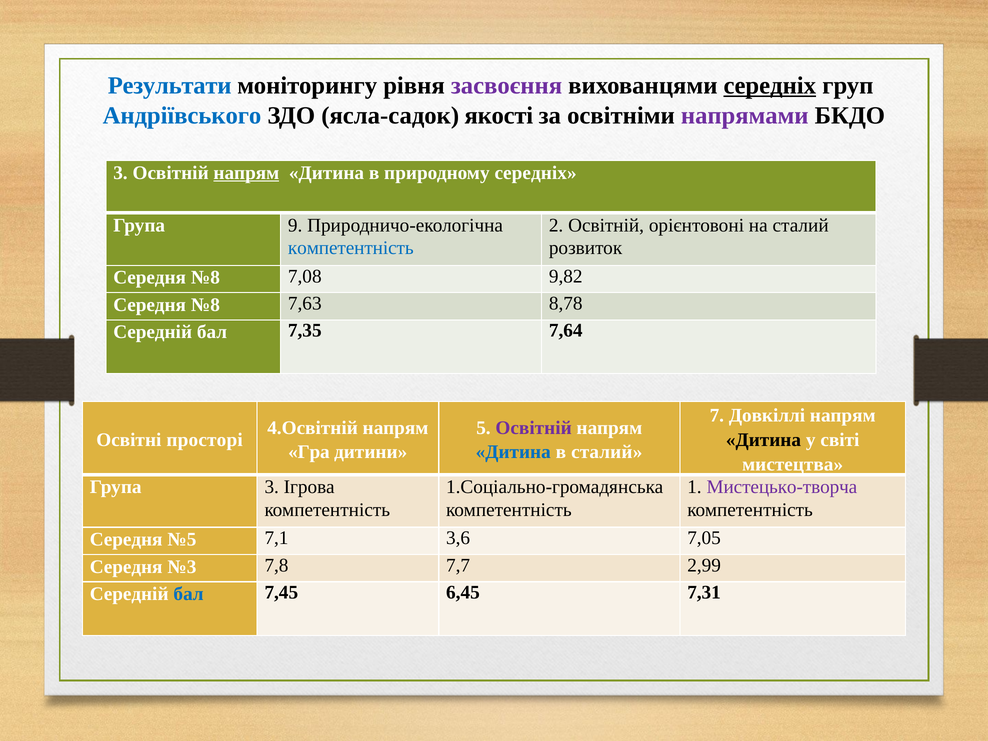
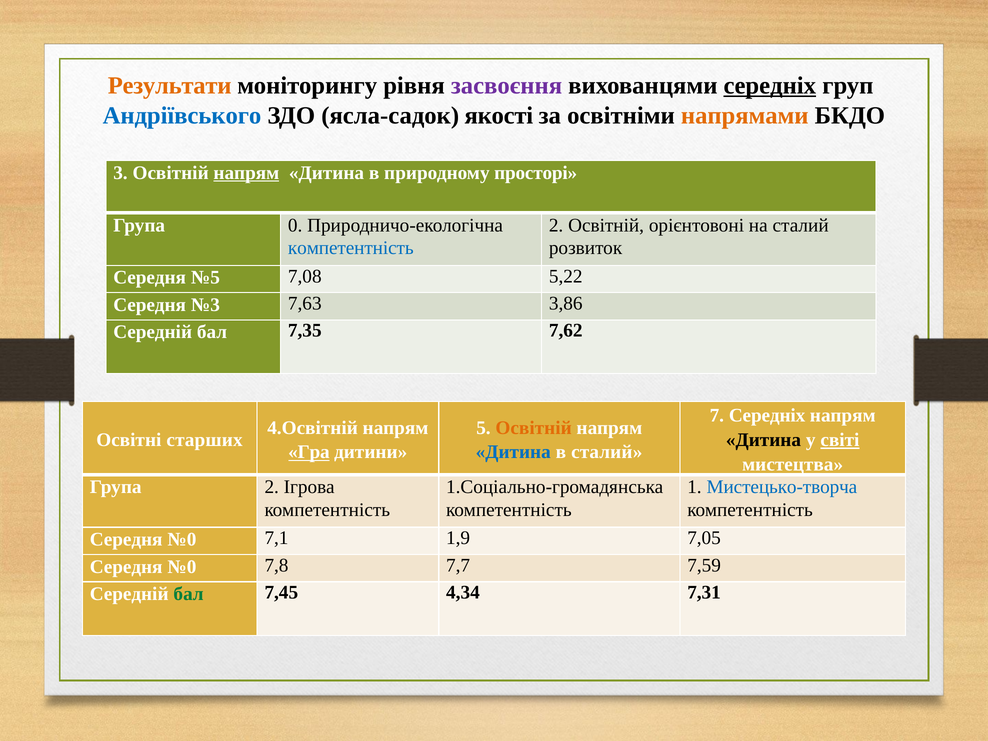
Результати colour: blue -> orange
напрямами colour: purple -> orange
природному середніх: середніх -> просторі
9: 9 -> 0
№8 at (205, 278): №8 -> №5
9,82: 9,82 -> 5,22
№8 at (205, 305): №8 -> №3
8,78: 8,78 -> 3,86
7,64: 7,64 -> 7,62
7 Довкіллі: Довкіллі -> Середніх
Освітній at (534, 428) colour: purple -> orange
просторі: просторі -> старших
світі underline: none -> present
Гра underline: none -> present
Група 3: 3 -> 2
Мистецько-творча colour: purple -> blue
№5 at (182, 540): №5 -> №0
3,6: 3,6 -> 1,9
№3 at (182, 567): №3 -> №0
2,99: 2,99 -> 7,59
бал at (189, 594) colour: blue -> green
6,45: 6,45 -> 4,34
